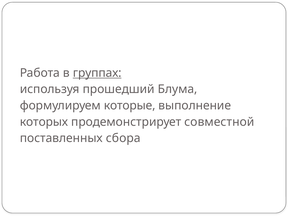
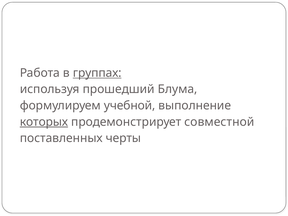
которые: которые -> учебной
которых underline: none -> present
сбора: сбора -> черты
